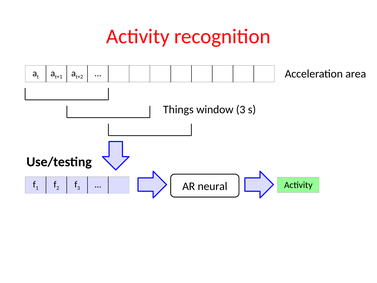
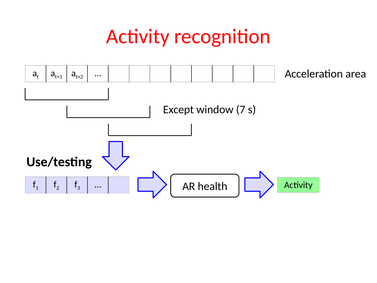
Things: Things -> Except
window 3: 3 -> 7
neural: neural -> health
